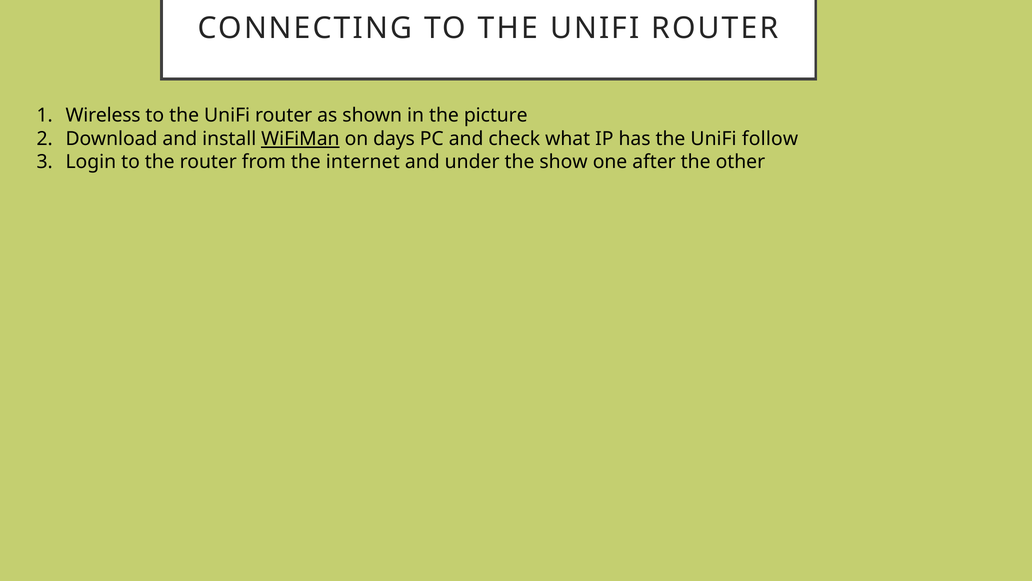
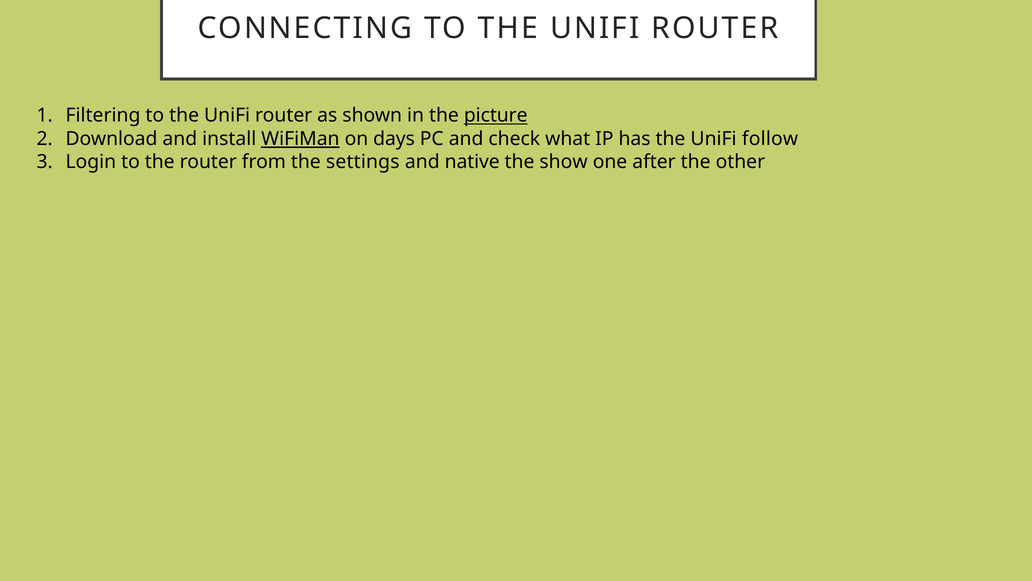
Wireless: Wireless -> Filtering
picture underline: none -> present
internet: internet -> settings
under: under -> native
